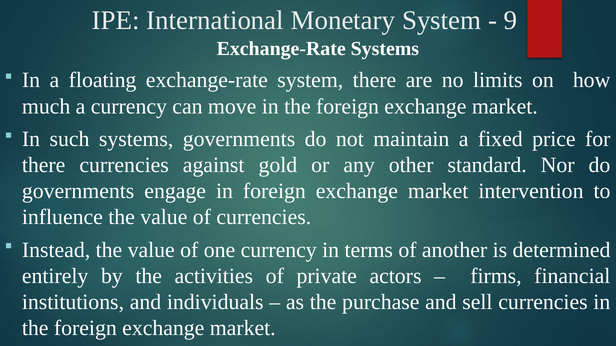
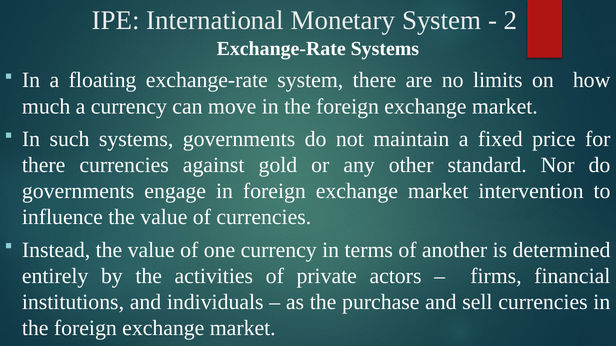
9: 9 -> 2
